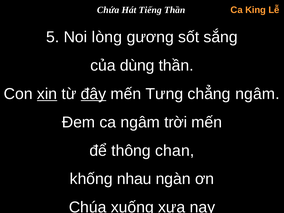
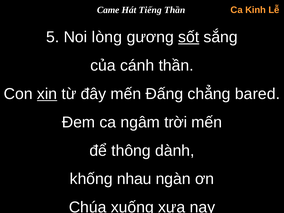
King: King -> Kinh
Chứa: Chứa -> Came
sốt underline: none -> present
dùng: dùng -> cánh
đây underline: present -> none
Tưng: Tưng -> Ðấng
chẳng ngâm: ngâm -> bared
chan: chan -> dành
